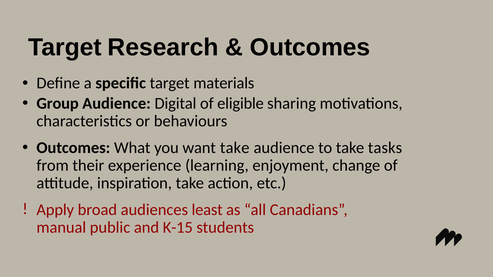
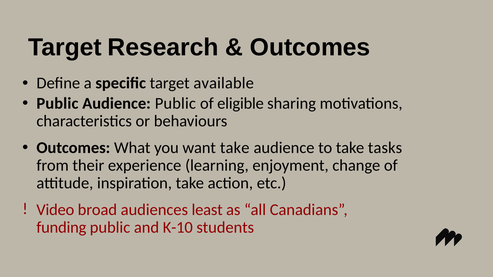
materials: materials -> available
Group at (58, 104): Group -> Public
Audience Digital: Digital -> Public
Apply: Apply -> Video
manual: manual -> funding
K-15: K-15 -> K-10
